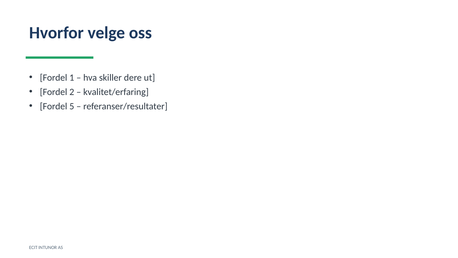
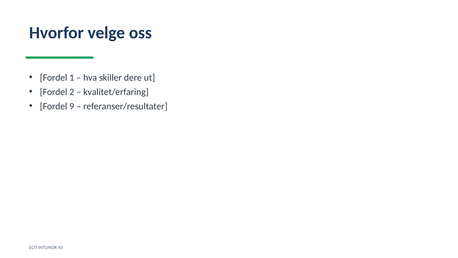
5: 5 -> 9
